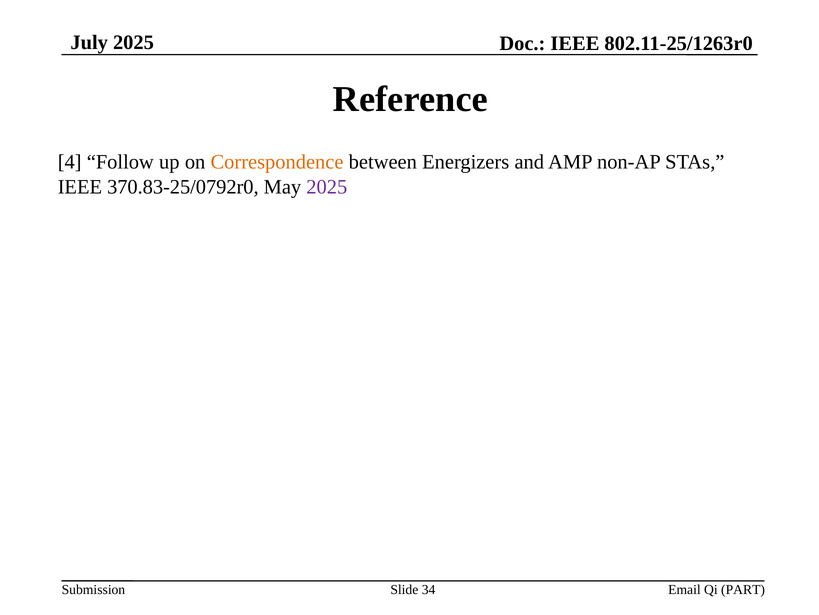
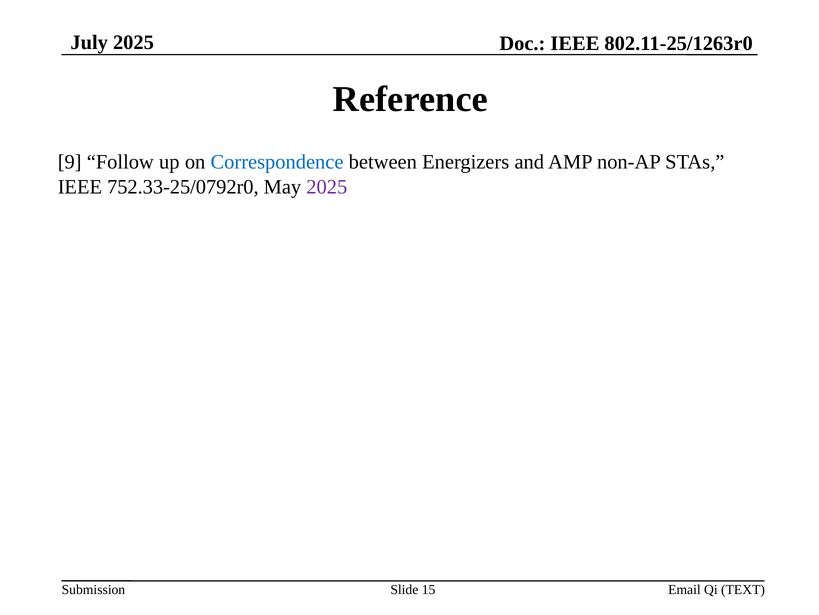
4: 4 -> 9
Correspondence colour: orange -> blue
370.83-25/0792r0: 370.83-25/0792r0 -> 752.33-25/0792r0
34: 34 -> 15
PART: PART -> TEXT
